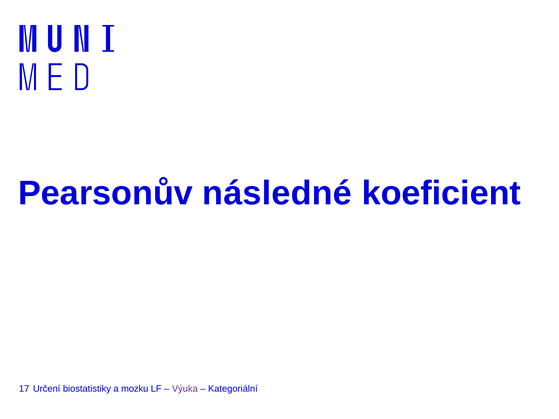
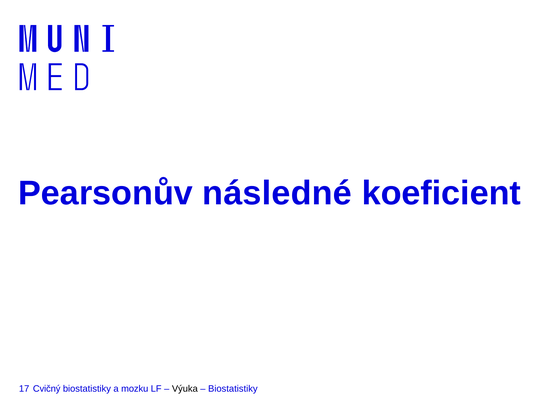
Určení: Určení -> Cvičný
Výuka colour: purple -> black
Kategoriální at (233, 389): Kategoriální -> Biostatistiky
